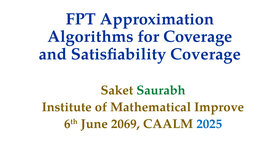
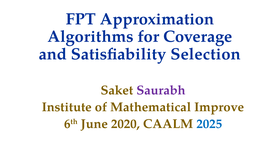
Satisfiability Coverage: Coverage -> Selection
Saurabh colour: green -> purple
2069: 2069 -> 2020
